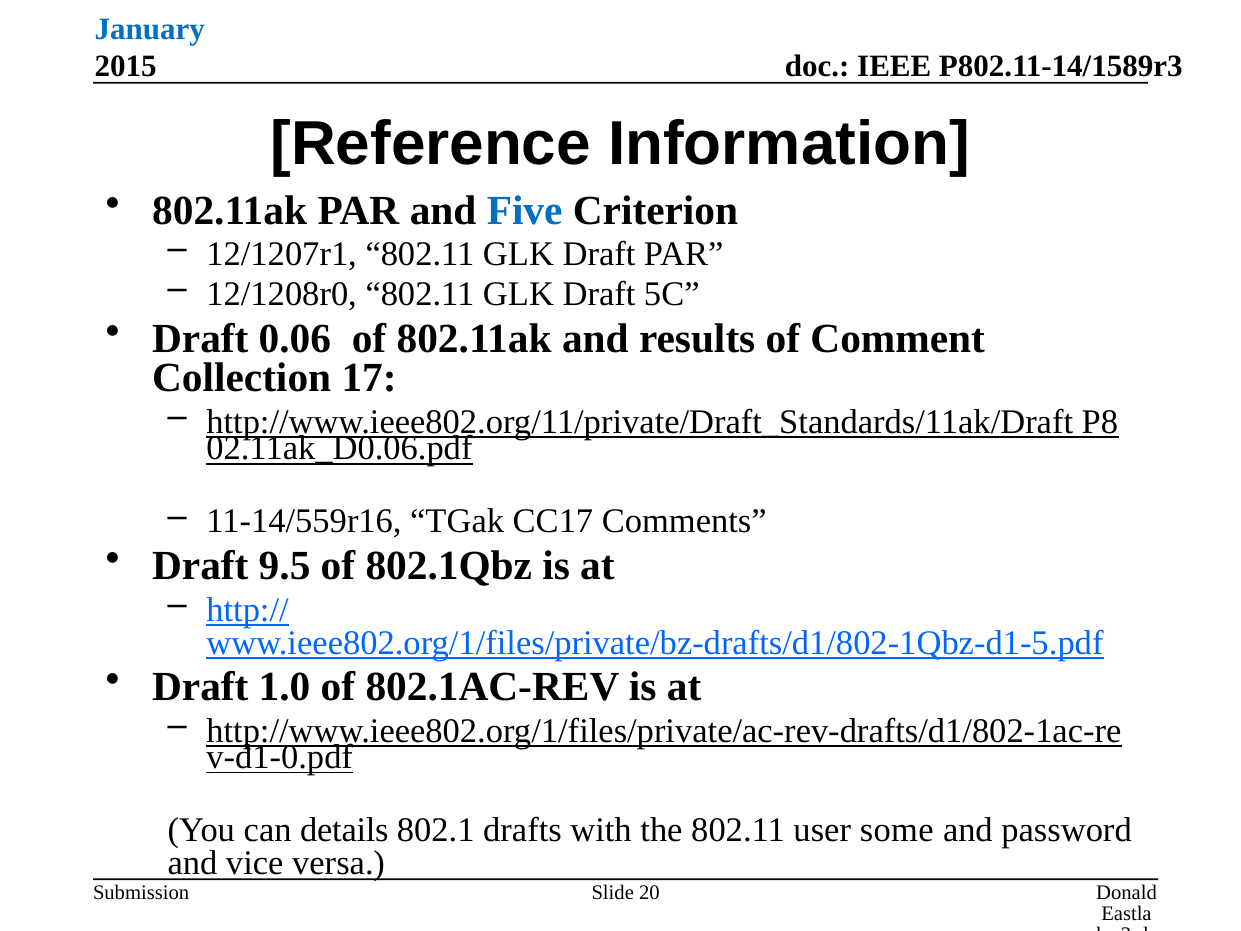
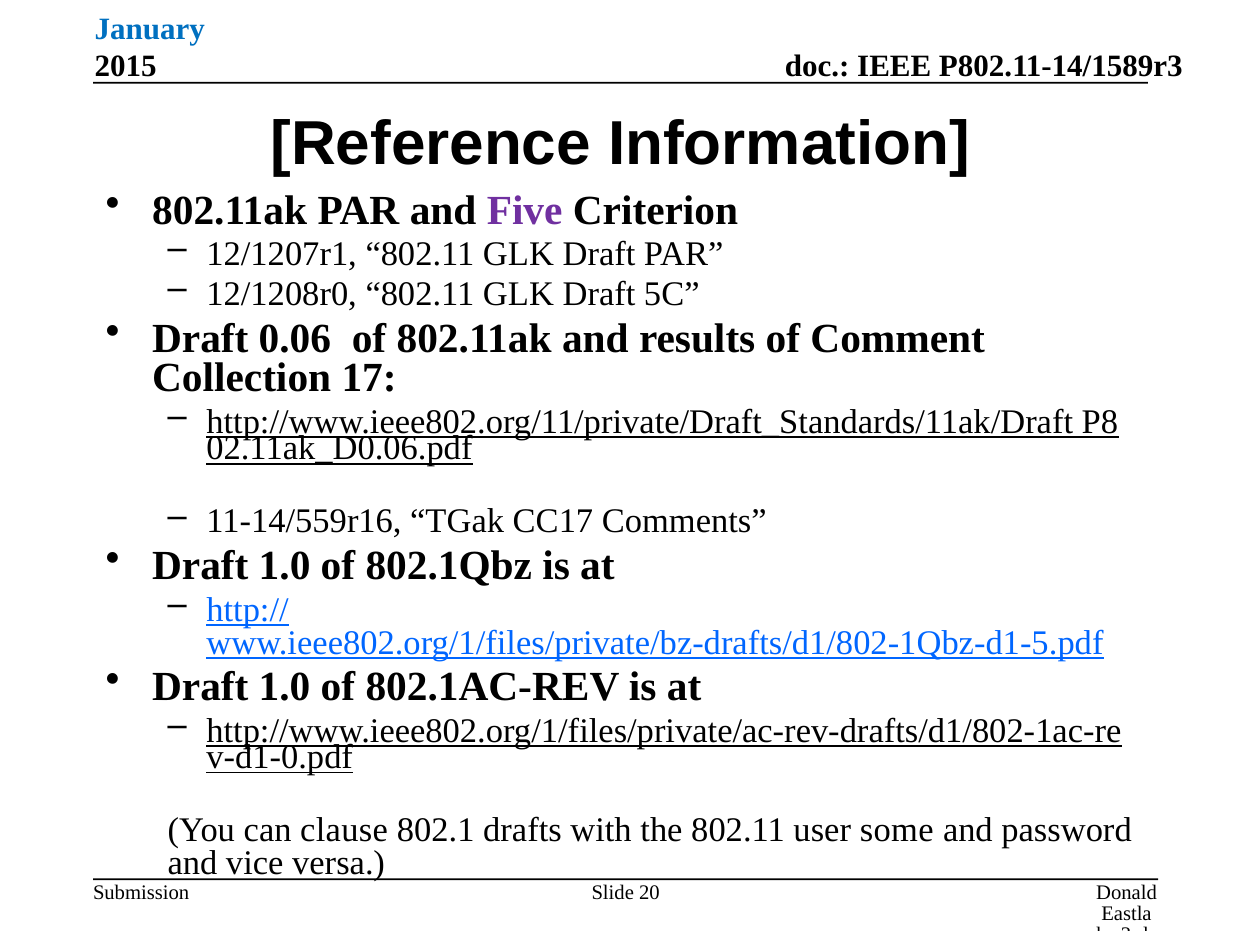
Five colour: blue -> purple
9.5 at (285, 566): 9.5 -> 1.0
details: details -> clause
